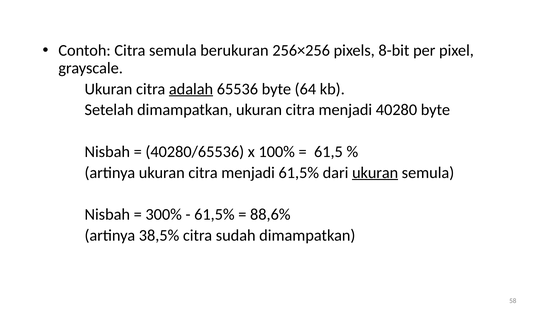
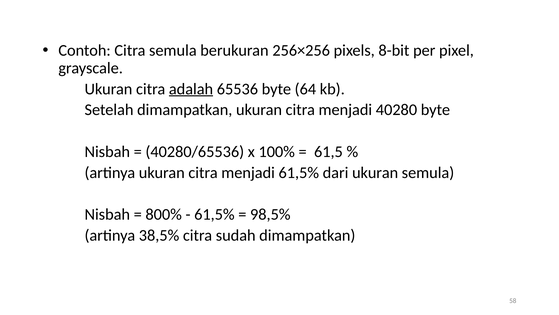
ukuran at (375, 172) underline: present -> none
300%: 300% -> 800%
88,6%: 88,6% -> 98,5%
